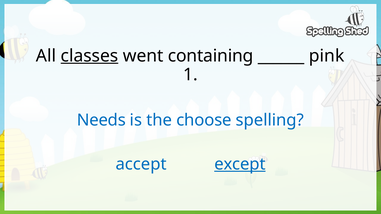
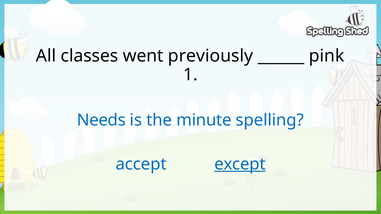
classes underline: present -> none
containing: containing -> previously
choose: choose -> minute
